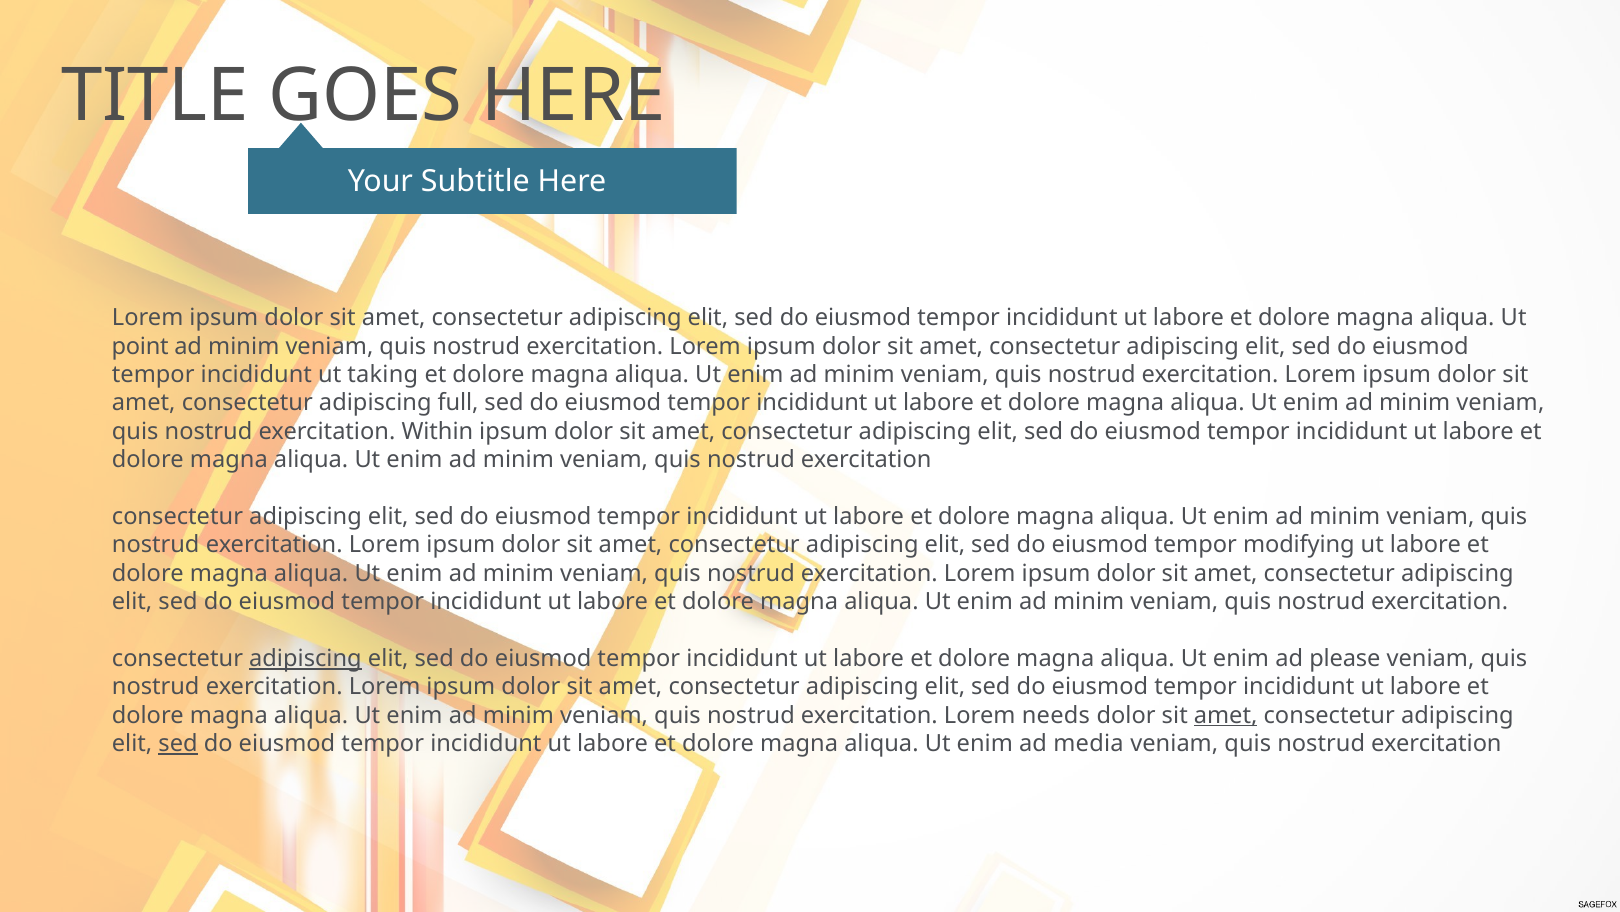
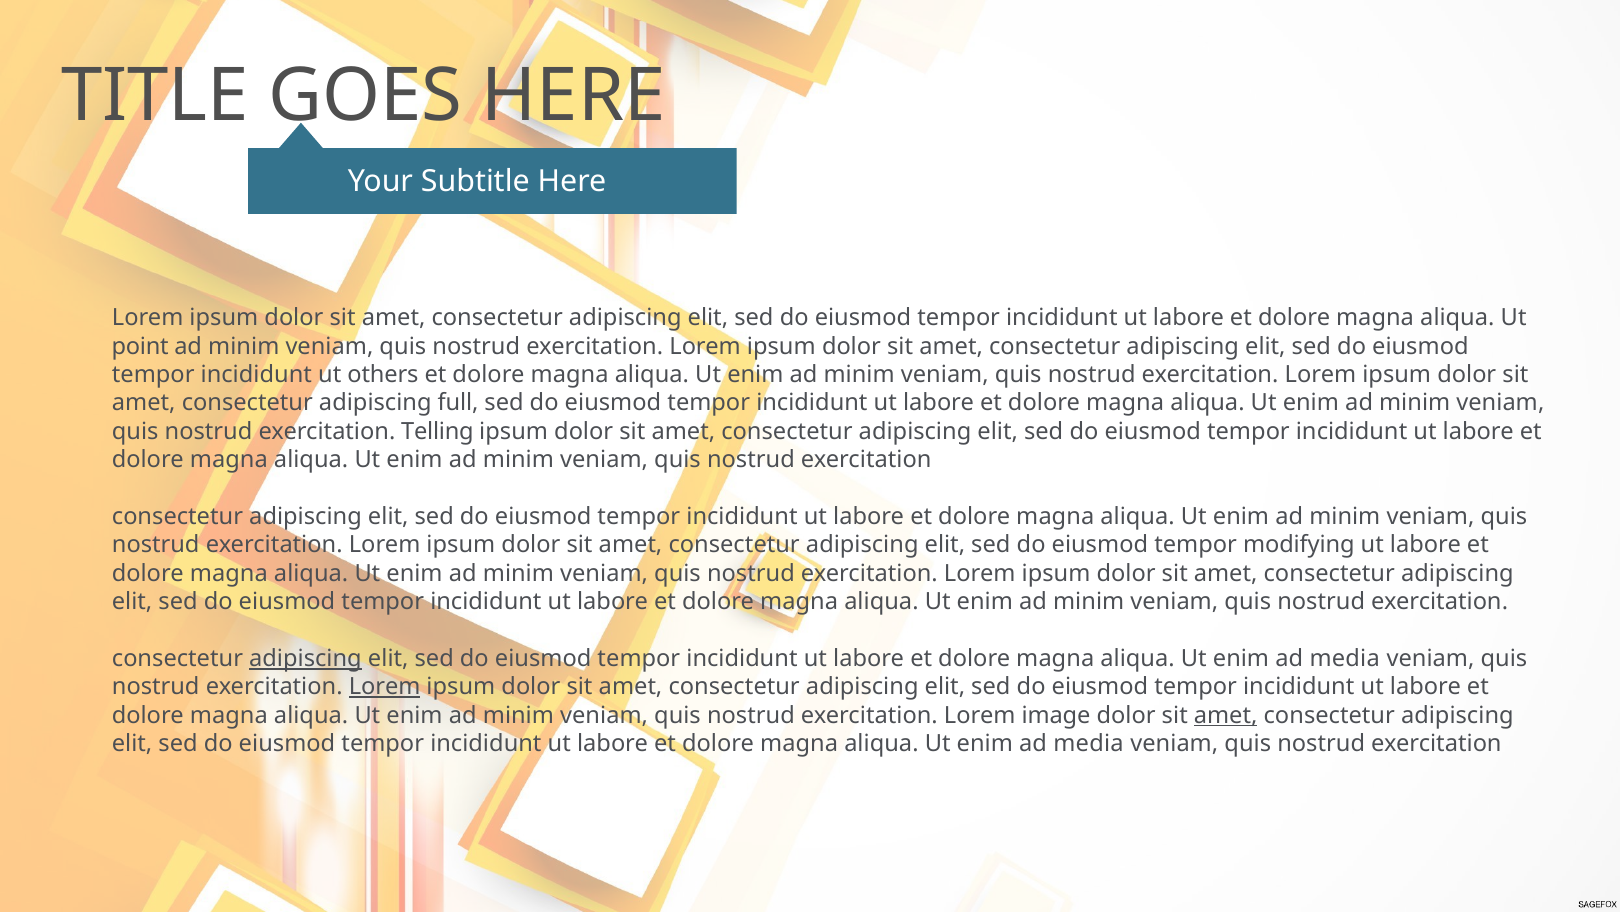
taking: taking -> others
Within: Within -> Telling
please at (1345, 658): please -> media
Lorem at (385, 686) underline: none -> present
needs: needs -> image
sed at (178, 743) underline: present -> none
